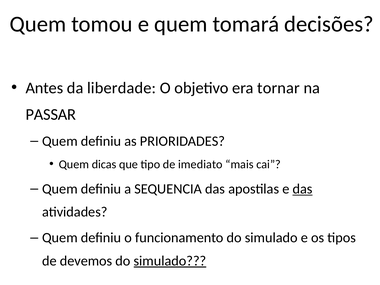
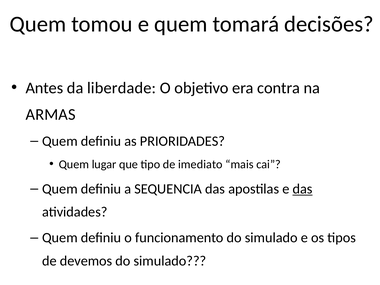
tornar: tornar -> contra
PASSAR: PASSAR -> ARMAS
dicas: dicas -> lugar
simulado at (170, 261) underline: present -> none
